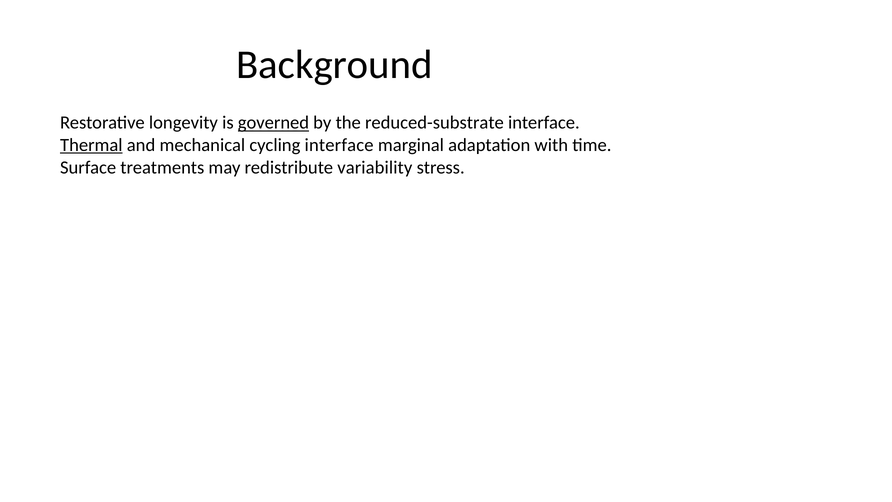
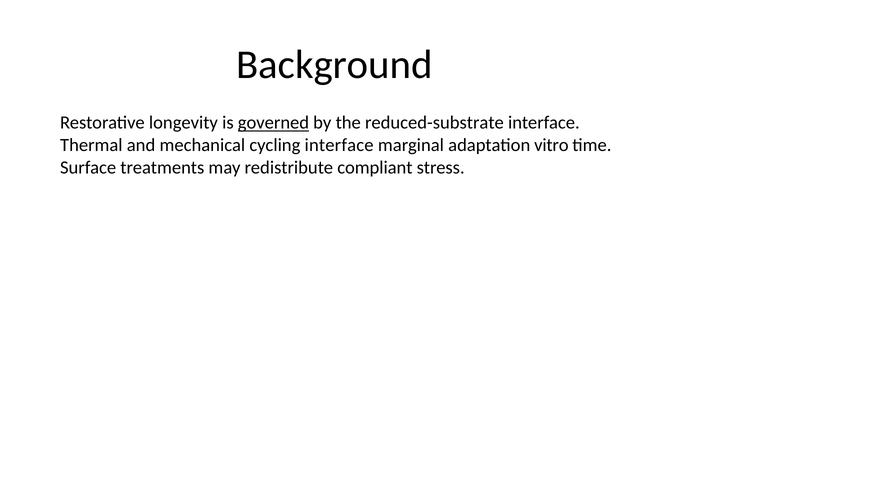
Thermal underline: present -> none
with: with -> vitro
variability: variability -> compliant
